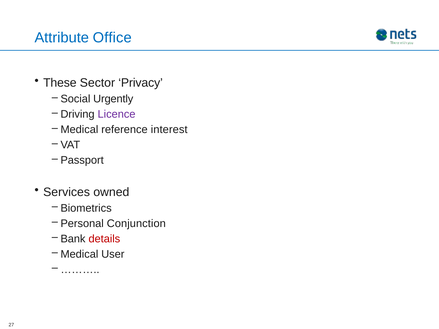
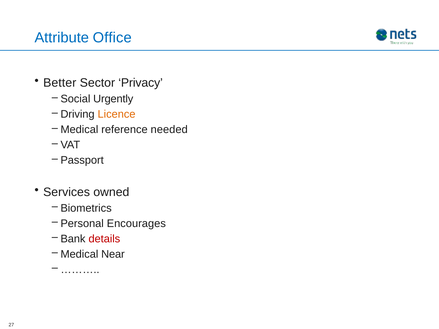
These: These -> Better
Licence colour: purple -> orange
interest: interest -> needed
Conjunction: Conjunction -> Encourages
User: User -> Near
